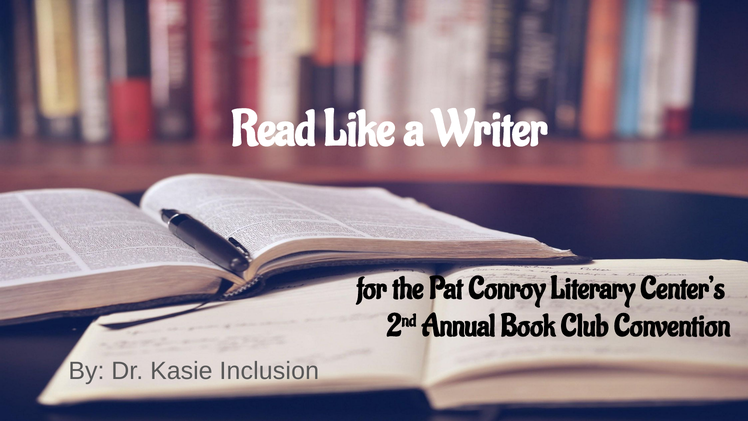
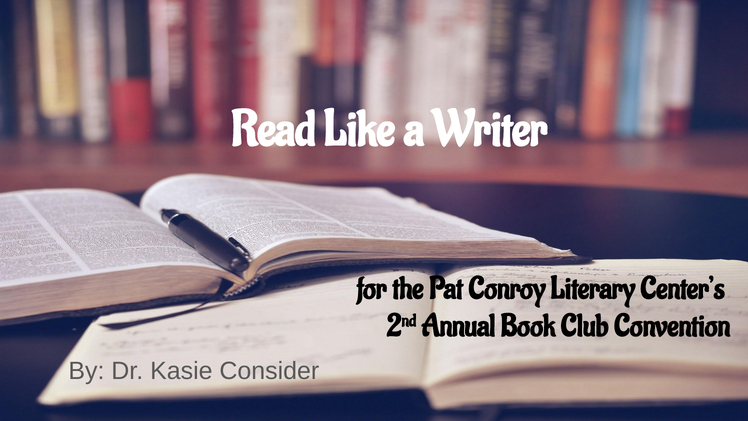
Inclusion: Inclusion -> Consider
